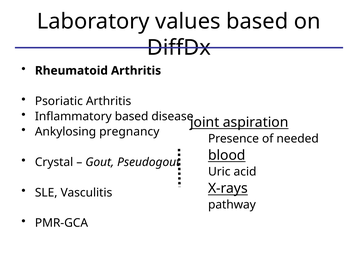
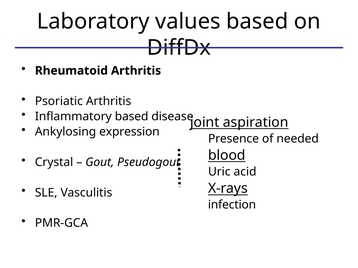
pregnancy: pregnancy -> expression
pathway: pathway -> infection
